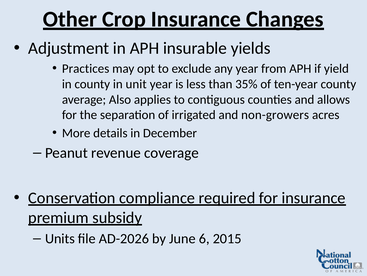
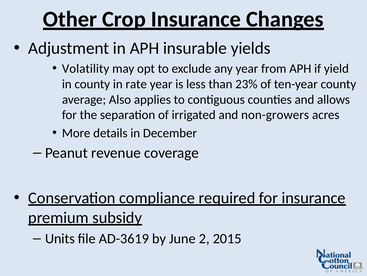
Practices: Practices -> Volatility
unit: unit -> rate
35%: 35% -> 23%
AD-2026: AD-2026 -> AD-3619
6: 6 -> 2
